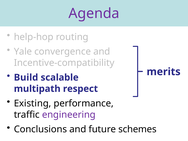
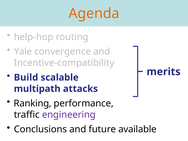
Agenda colour: purple -> orange
respect: respect -> attacks
Existing: Existing -> Ranking
schemes: schemes -> available
